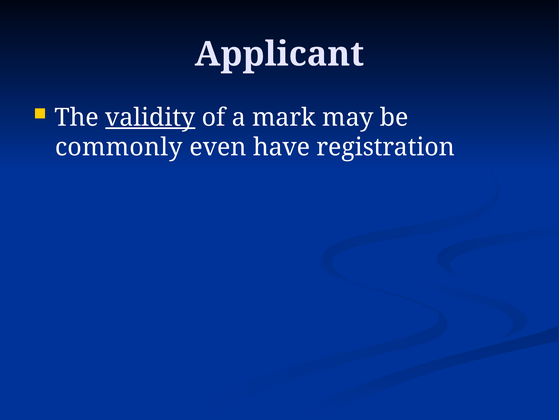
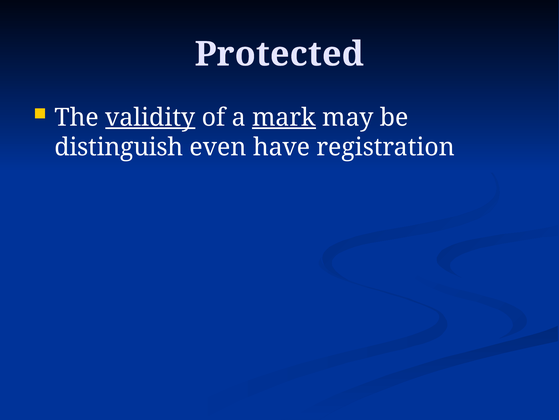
Applicant: Applicant -> Protected
mark underline: none -> present
commonly: commonly -> distinguish
